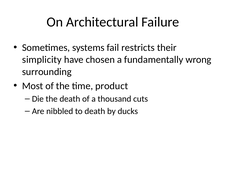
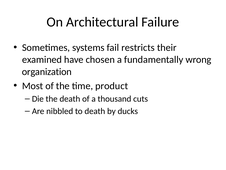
simplicity: simplicity -> examined
surrounding: surrounding -> organization
